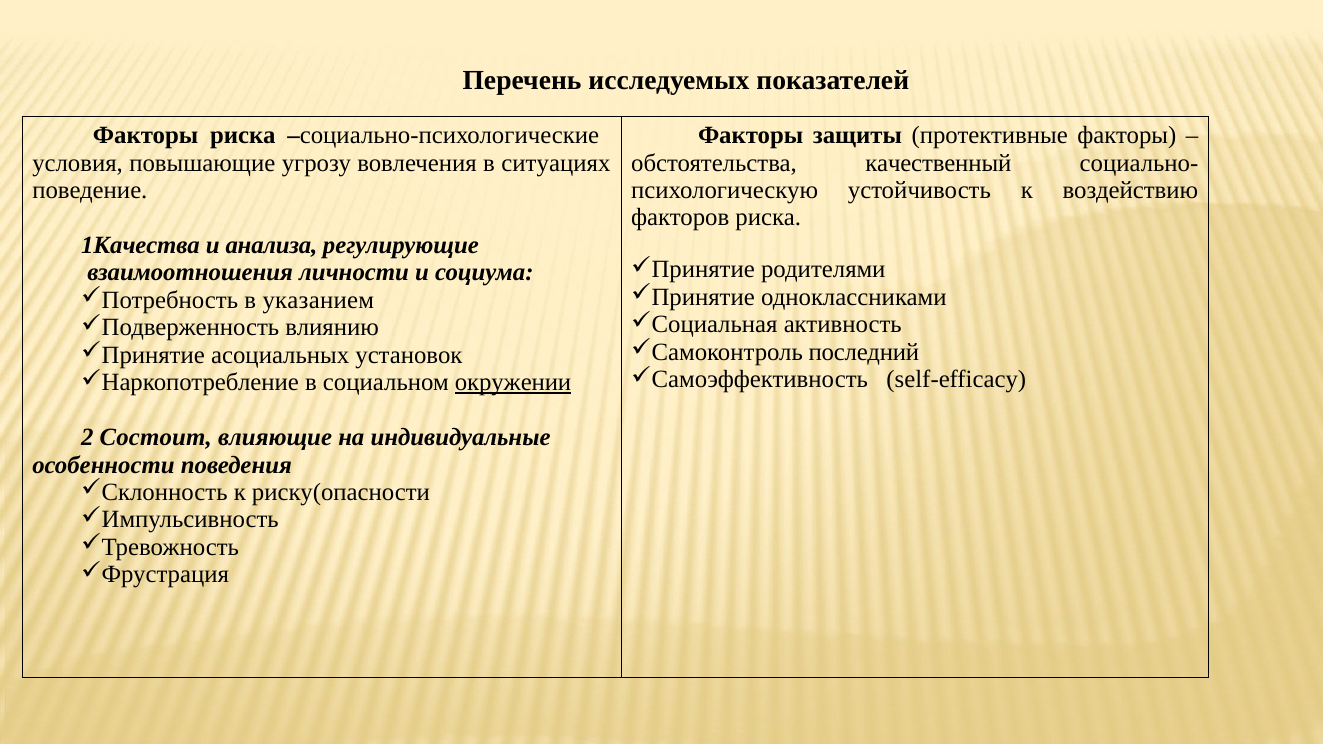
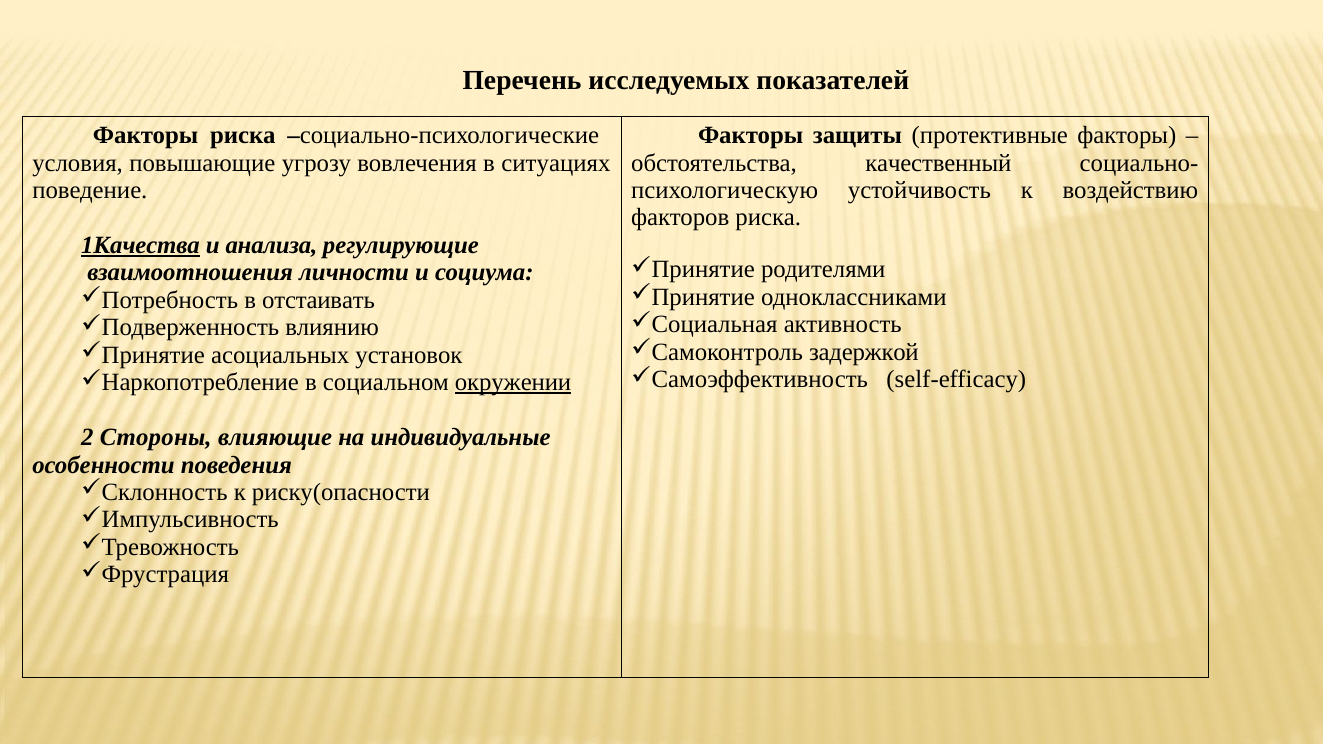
1Качества underline: none -> present
указанием: указанием -> отстаивать
последний: последний -> задержкой
Состоит: Состоит -> Стороны
